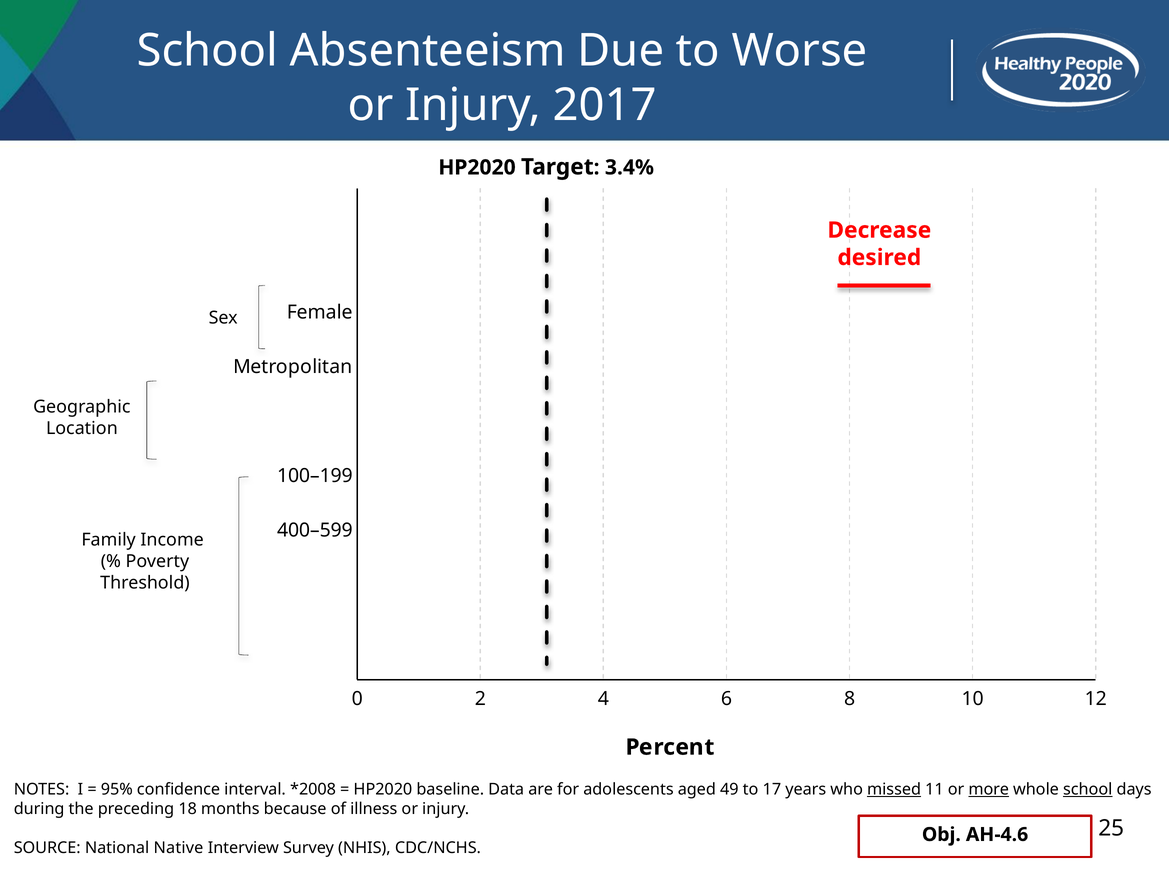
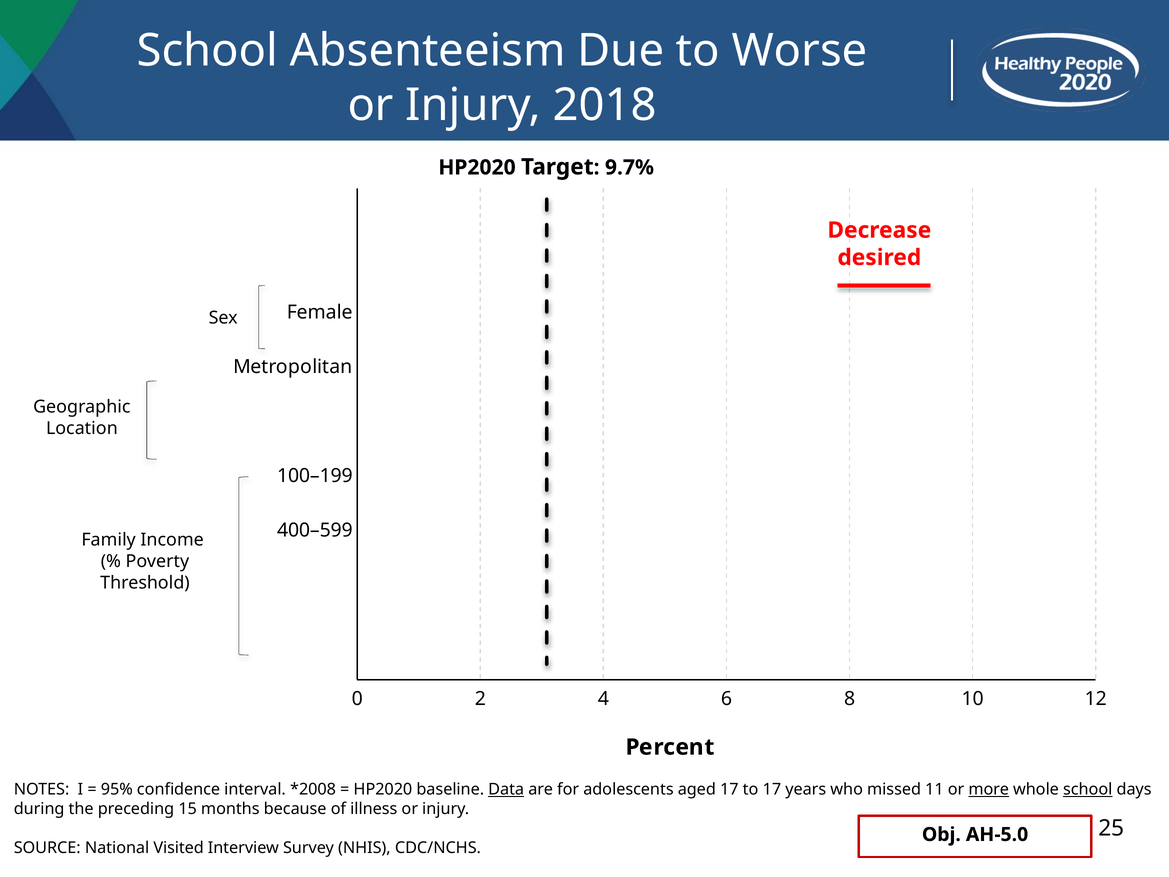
2017: 2017 -> 2018
3.4%: 3.4% -> 9.7%
Data underline: none -> present
aged 49: 49 -> 17
missed underline: present -> none
18: 18 -> 15
AH-4.6: AH-4.6 -> AH-5.0
Native: Native -> Visited
